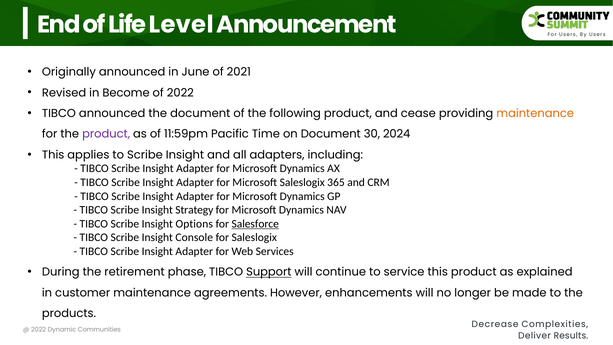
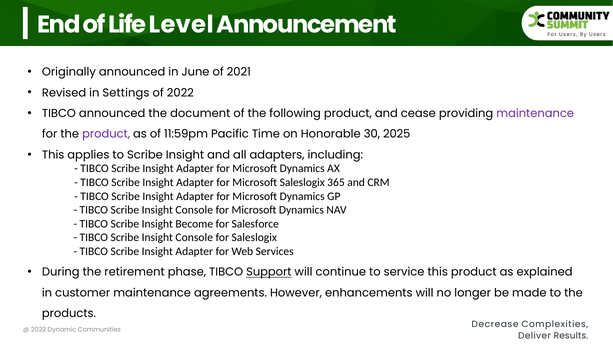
Become: Become -> Settings
maintenance at (535, 113) colour: orange -> purple
on Document: Document -> Honorable
2024: 2024 -> 2025
Strategy at (194, 210): Strategy -> Console
Options: Options -> Become
Salesforce underline: present -> none
